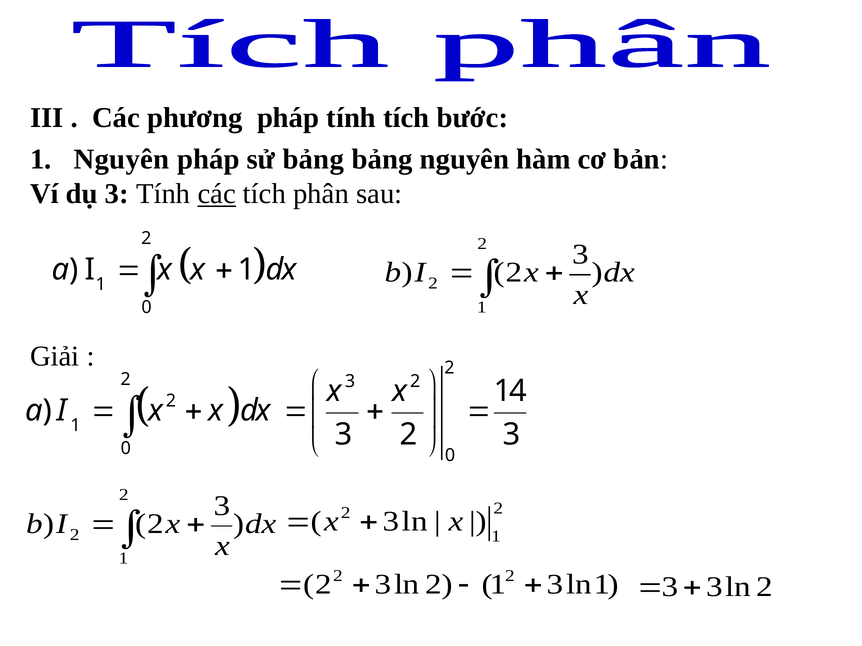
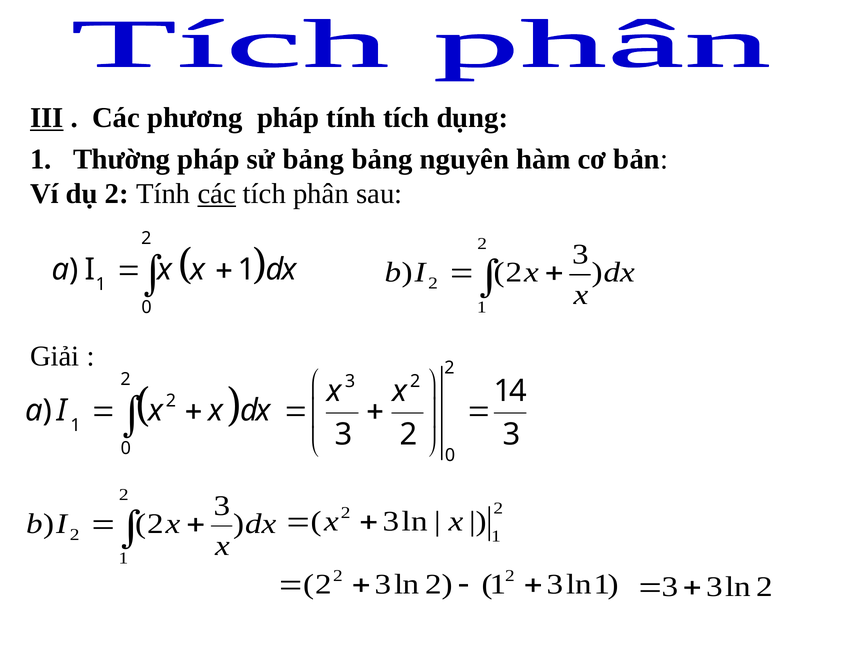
III underline: none -> present
bước: bước -> dụng
1 Nguyên: Nguyên -> Thường
dụ 3: 3 -> 2
